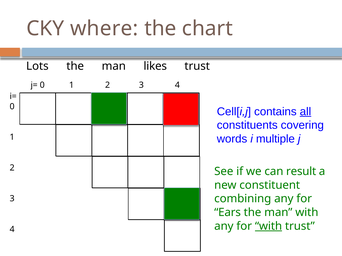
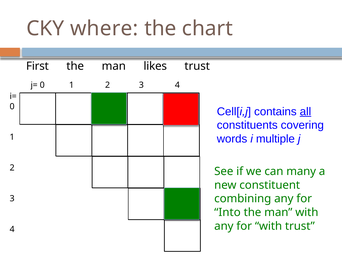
Lots: Lots -> First
result: result -> many
Ears: Ears -> Into
with at (269, 226) underline: present -> none
